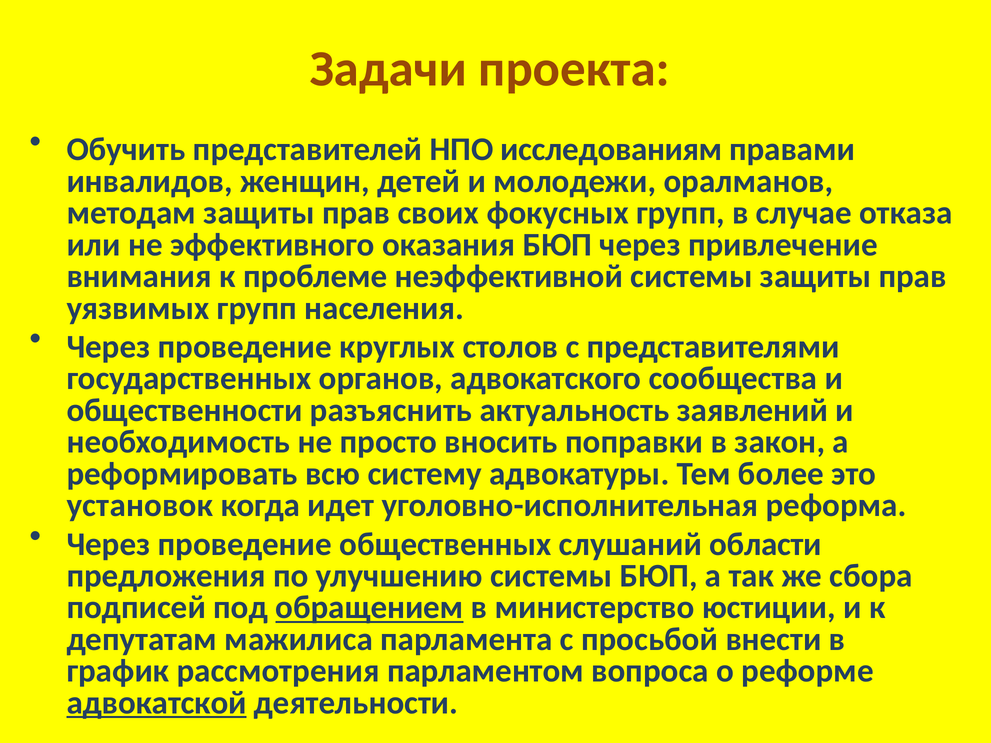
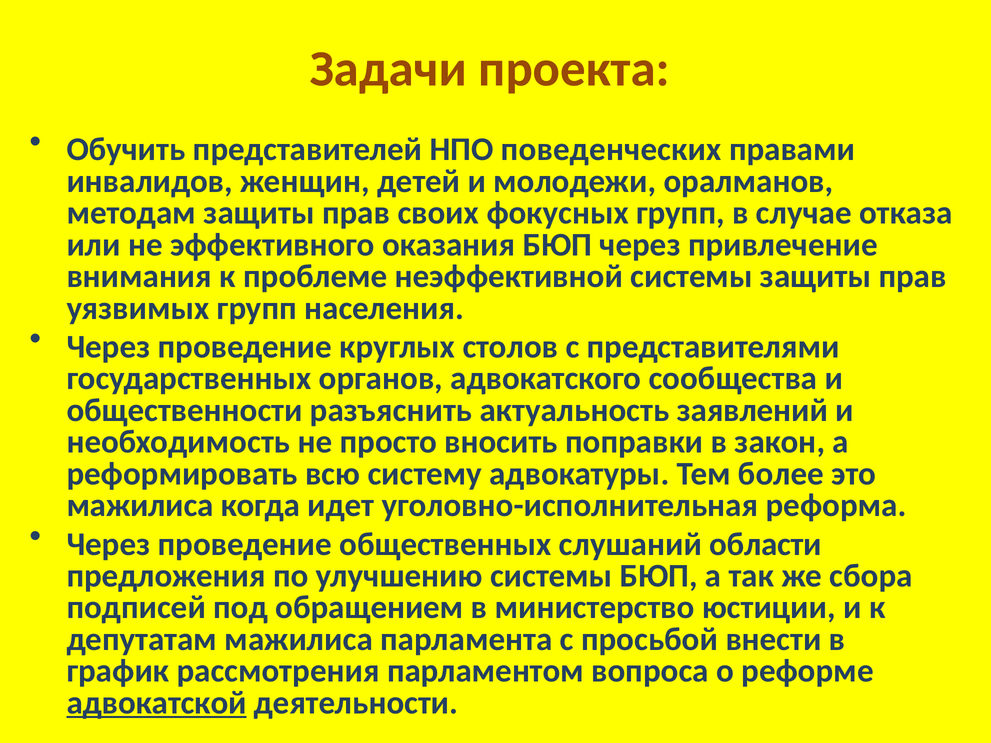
исследованиям: исследованиям -> поведенческих
установок at (140, 506): установок -> мажилиса
обращением underline: present -> none
